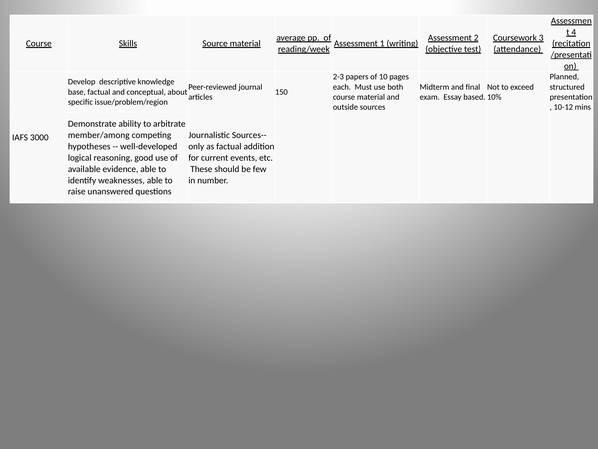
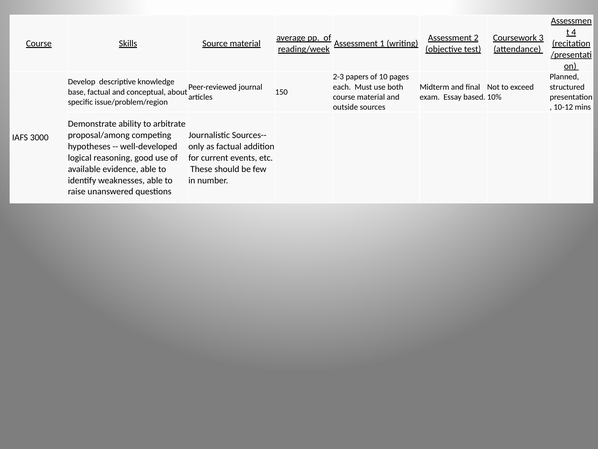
member/among: member/among -> proposal/among
